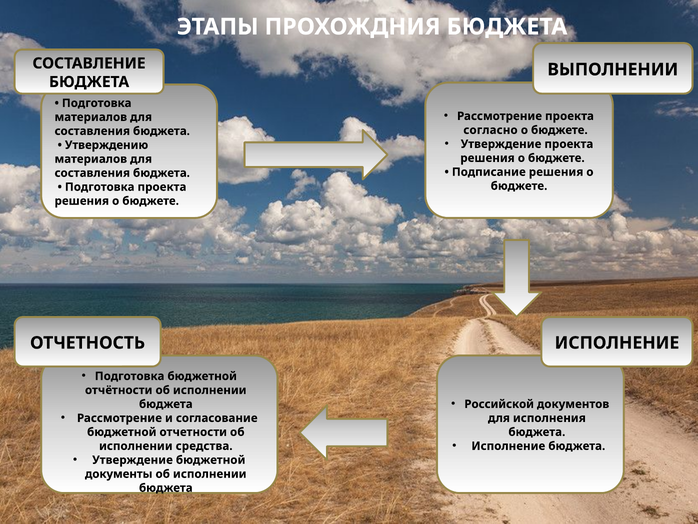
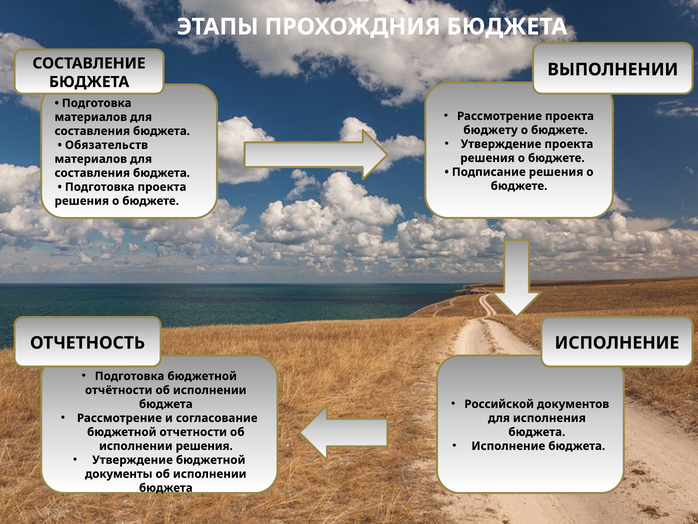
согласно: согласно -> бюджету
Утверждению: Утверждению -> Обязательств
исполнении средства: средства -> решения
